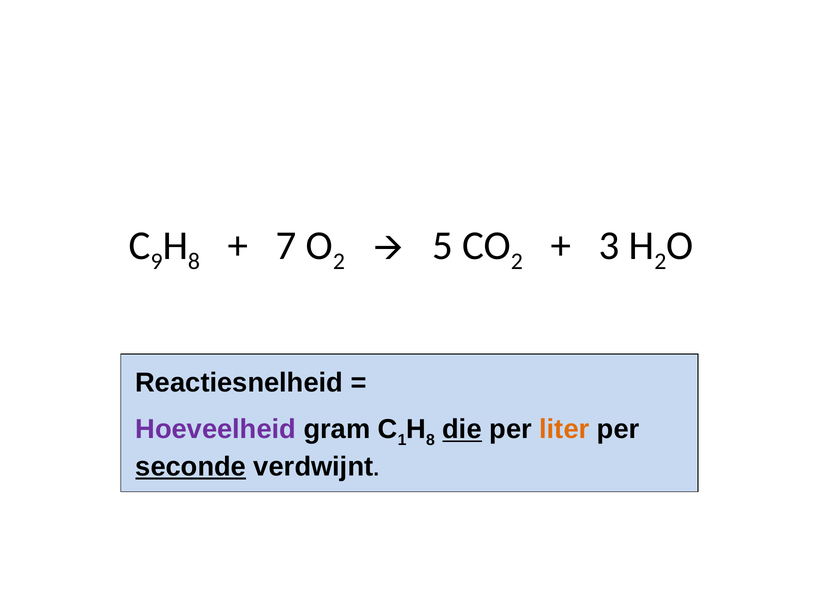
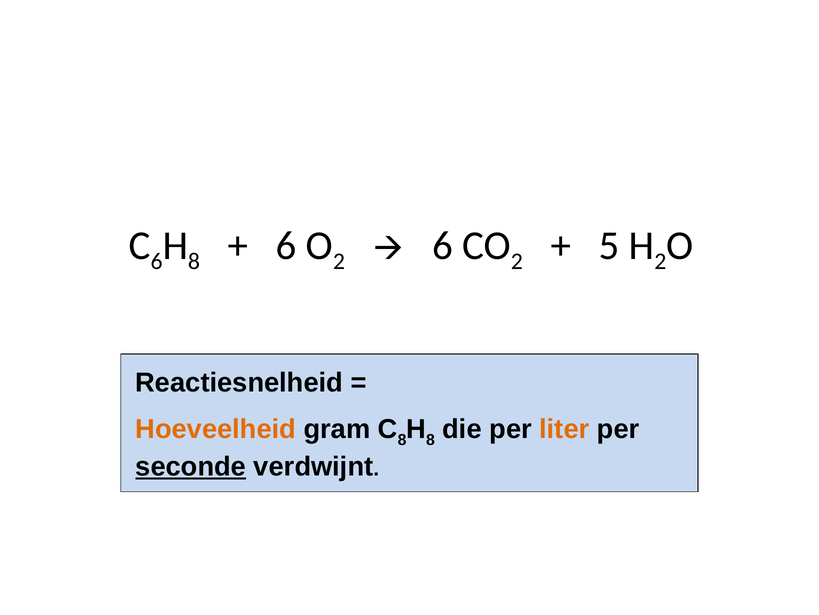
9 at (157, 261): 9 -> 6
7 at (286, 245): 7 -> 6
5 at (443, 245): 5 -> 6
3: 3 -> 5
Hoeveelheid colour: purple -> orange
1 at (402, 439): 1 -> 8
die underline: present -> none
